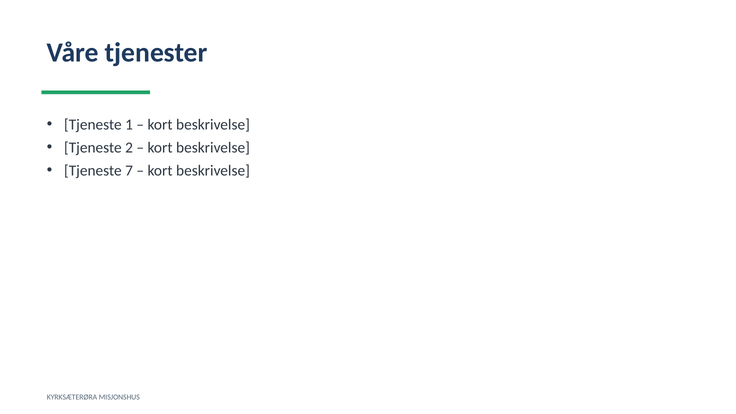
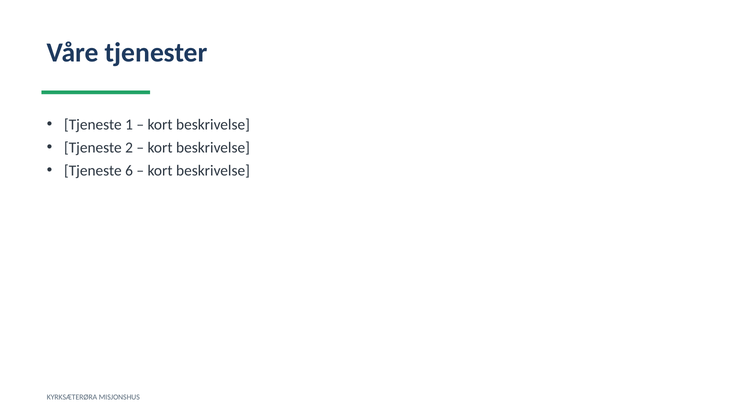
7: 7 -> 6
